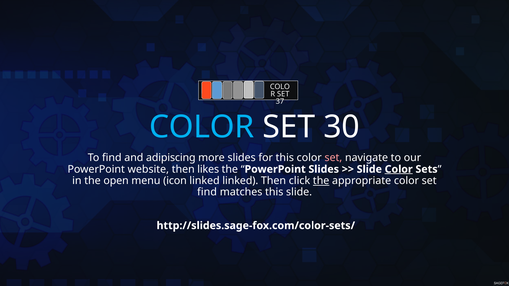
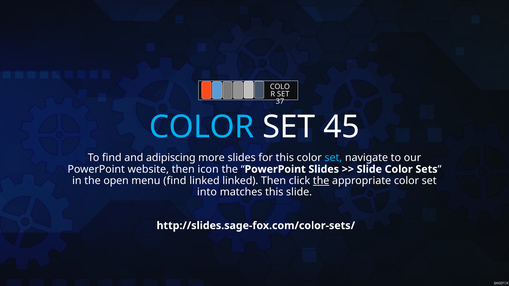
30: 30 -> 45
set at (333, 158) colour: pink -> light blue
likes: likes -> icon
Color at (399, 169) underline: present -> none
menu icon: icon -> find
find at (207, 192): find -> into
